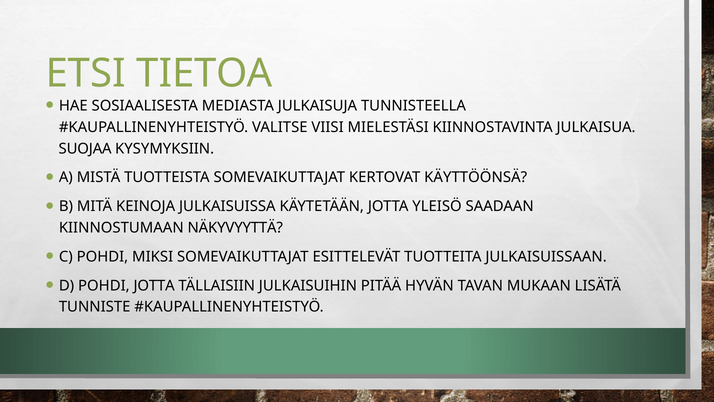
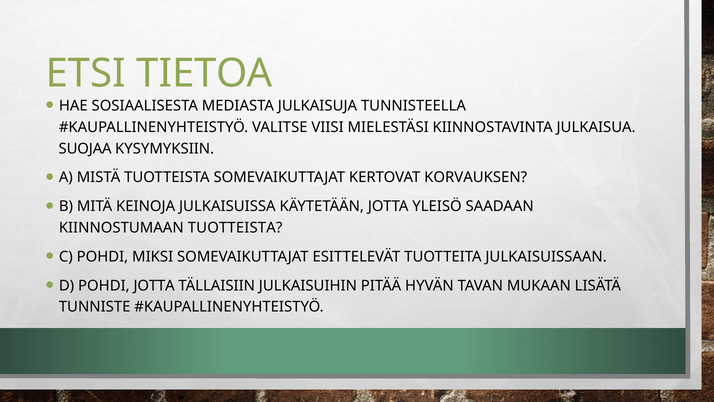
KÄYTTÖÖNSÄ: KÄYTTÖÖNSÄ -> KORVAUKSEN
KIINNOSTUMAAN NÄKYVYYTTÄ: NÄKYVYYTTÄ -> TUOTTEISTA
